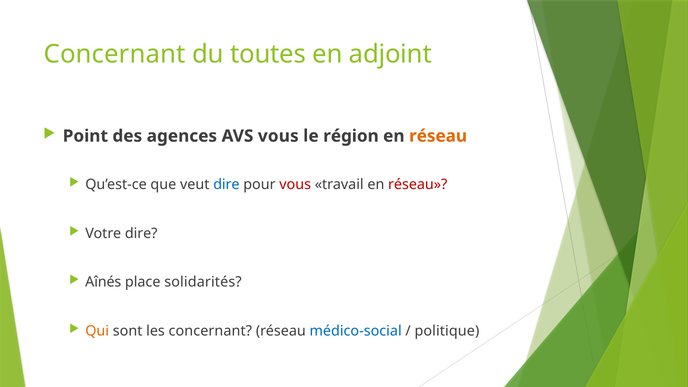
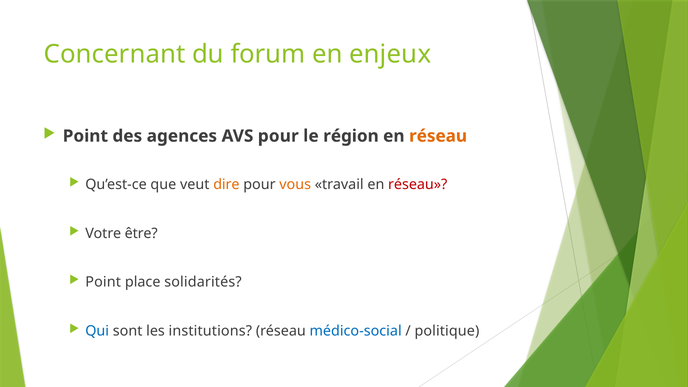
toutes: toutes -> forum
adjoint: adjoint -> enjeux
AVS vous: vous -> pour
dire at (226, 185) colour: blue -> orange
vous at (295, 185) colour: red -> orange
Votre dire: dire -> être
Aînés at (103, 282): Aînés -> Point
Qui colour: orange -> blue
les concernant: concernant -> institutions
